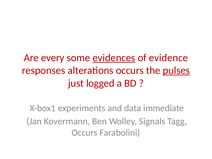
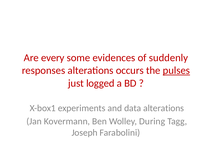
evidences underline: present -> none
evidence: evidence -> suddenly
data immediate: immediate -> alterations
Signals: Signals -> During
Occurs at (85, 133): Occurs -> Joseph
